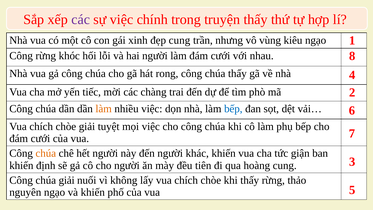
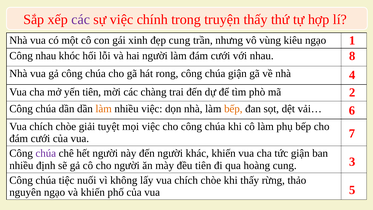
Công rừng: rừng -> nhau
chúa thấy: thấy -> giận
yến tiếc: tiếc -> tiên
bếp at (233, 109) colour: blue -> orange
chúa at (46, 153) colour: orange -> purple
khiến at (21, 165): khiến -> nhiều
chúa giải: giải -> tiệc
